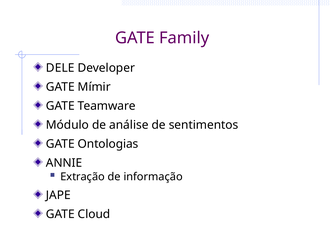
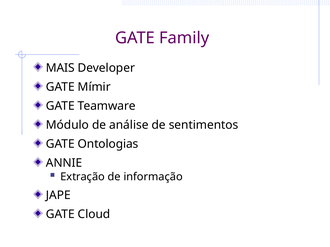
DELE: DELE -> MAIS
